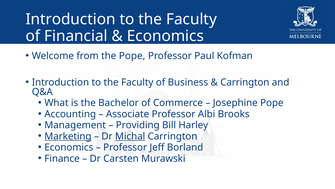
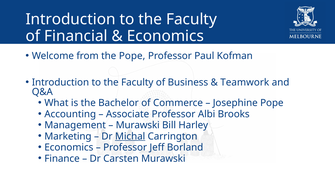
Carrington at (245, 82): Carrington -> Teamwork
Providing at (138, 125): Providing -> Murawski
Marketing underline: present -> none
